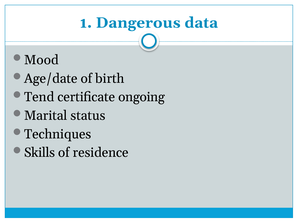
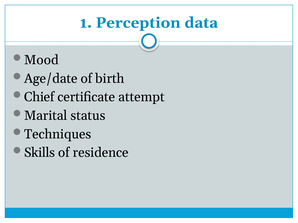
Dangerous: Dangerous -> Perception
Tend: Tend -> Chief
ongoing: ongoing -> attempt
